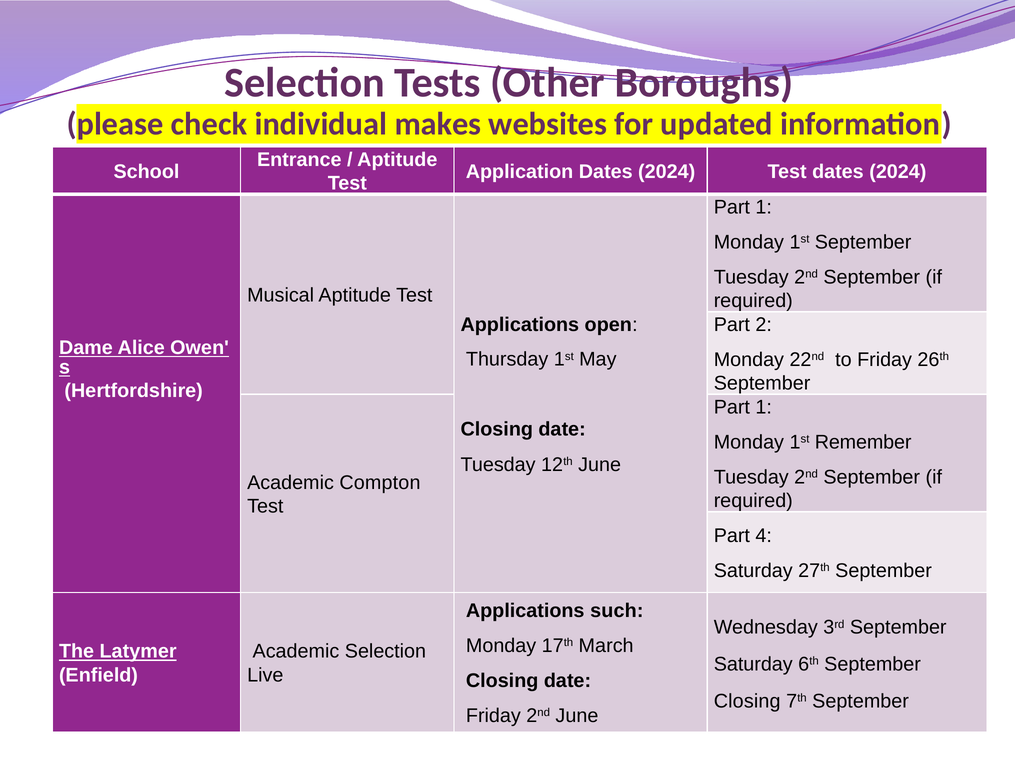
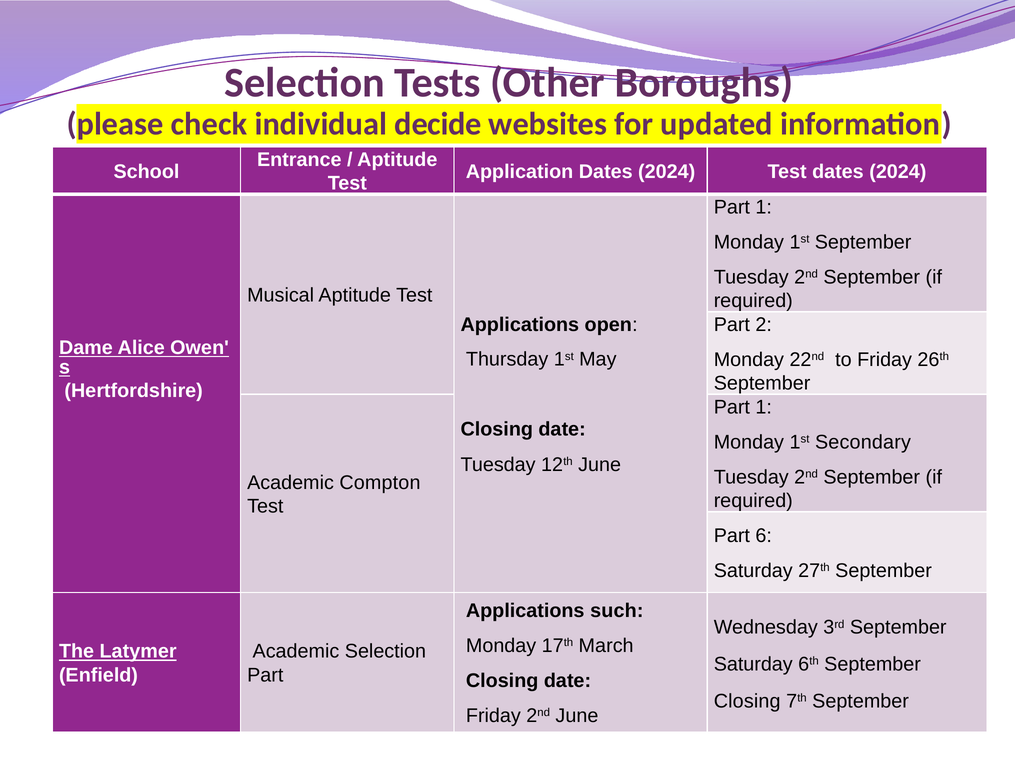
makes: makes -> decide
Remember: Remember -> Secondary
4: 4 -> 6
Live at (265, 675): Live -> Part
